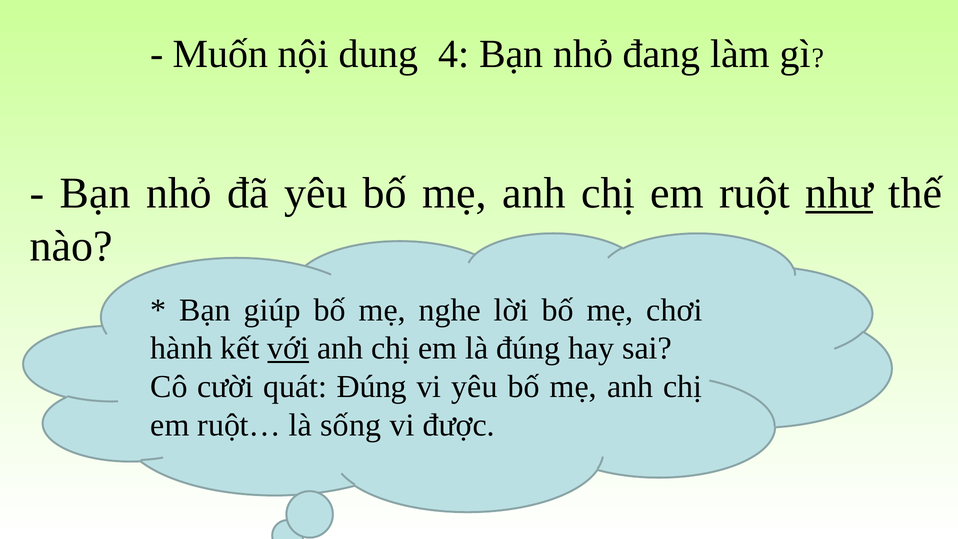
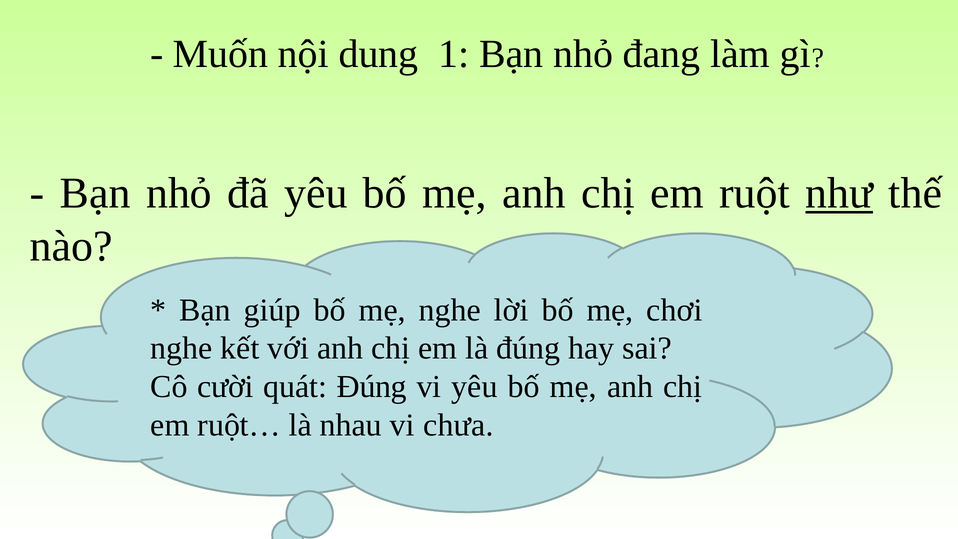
4: 4 -> 1
hành at (181, 348): hành -> nghe
với underline: present -> none
sống: sống -> nhau
được: được -> chưa
